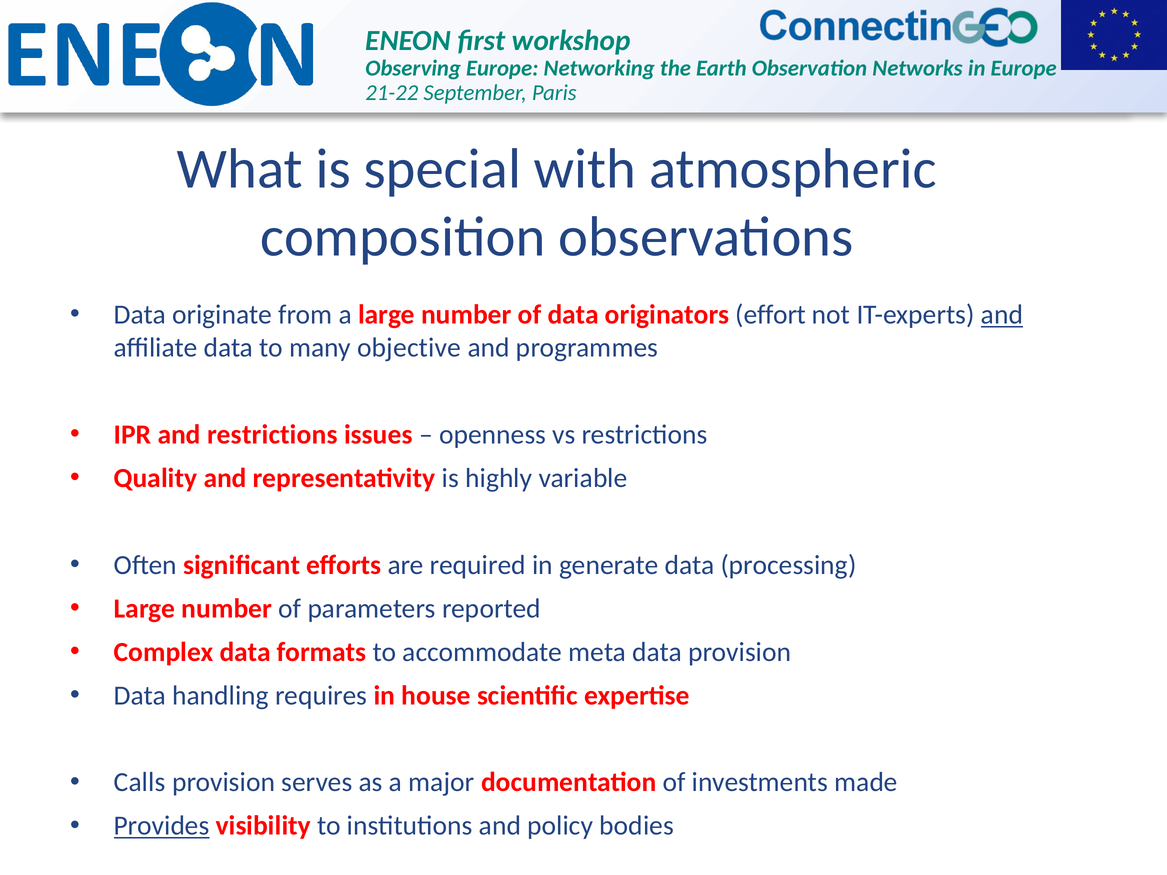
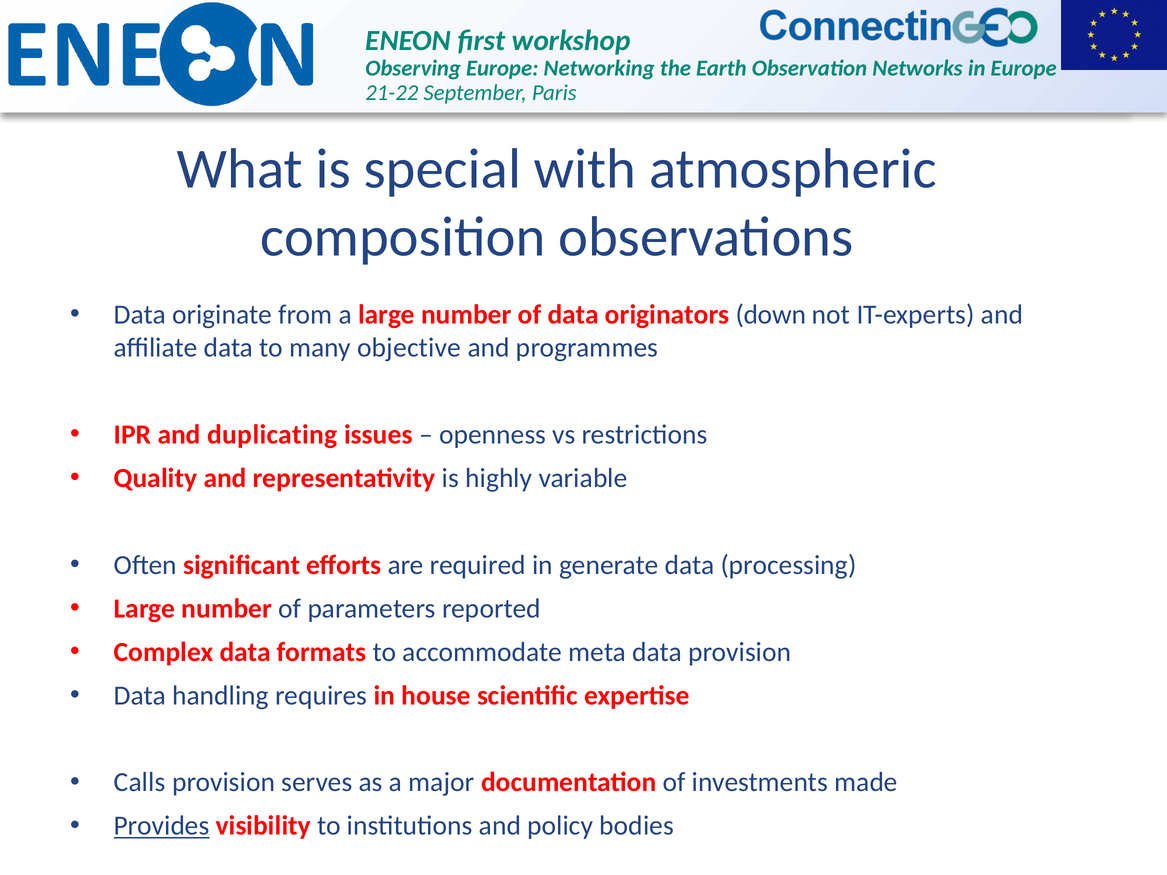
effort: effort -> down
and at (1002, 315) underline: present -> none
and restrictions: restrictions -> duplicating
